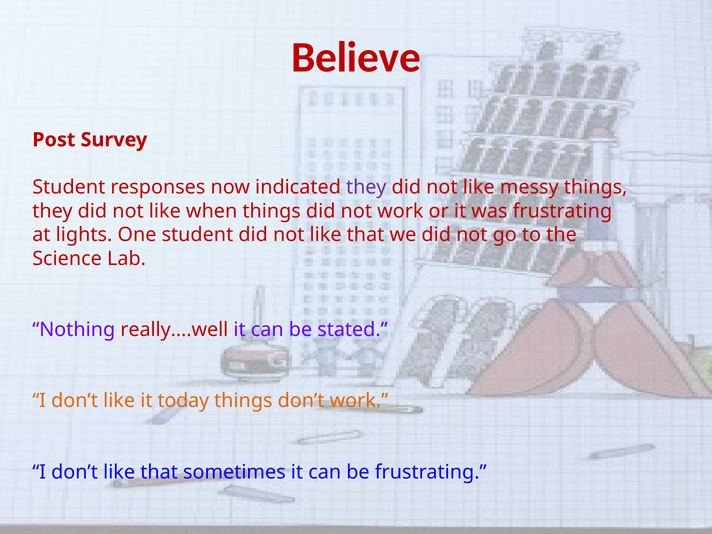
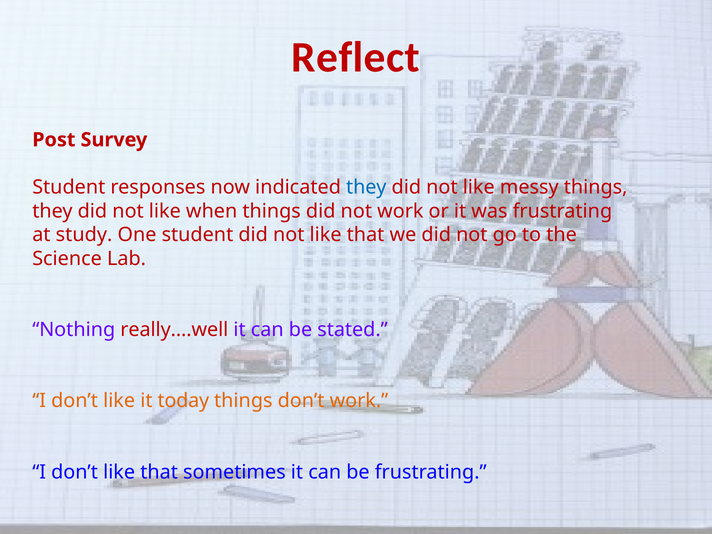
Believe: Believe -> Reflect
they at (366, 187) colour: purple -> blue
lights: lights -> study
